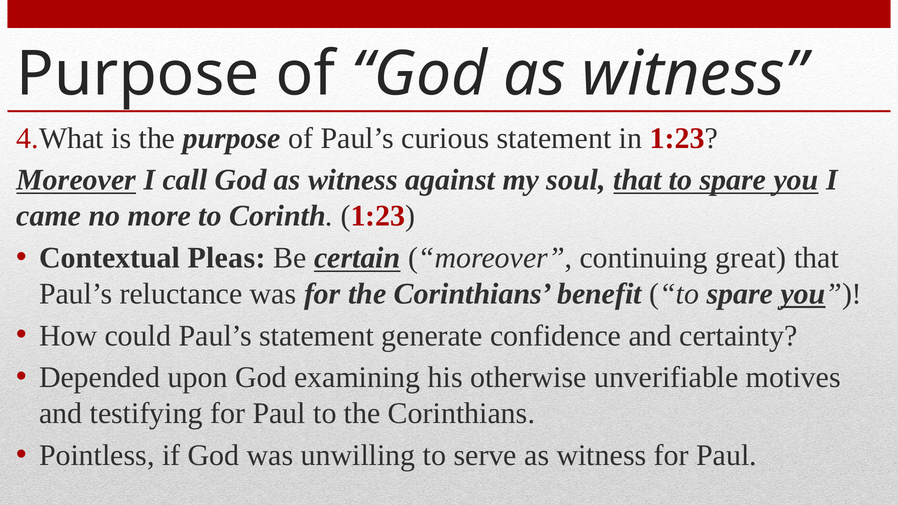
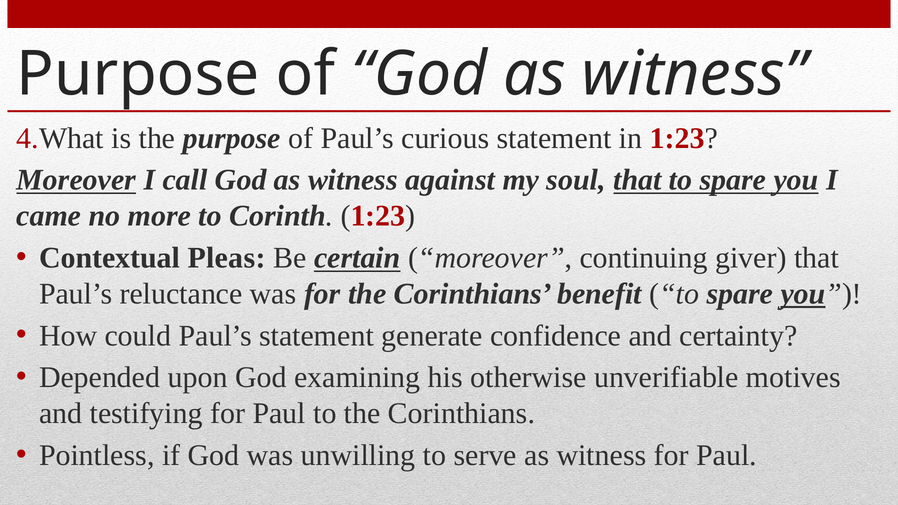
great: great -> giver
